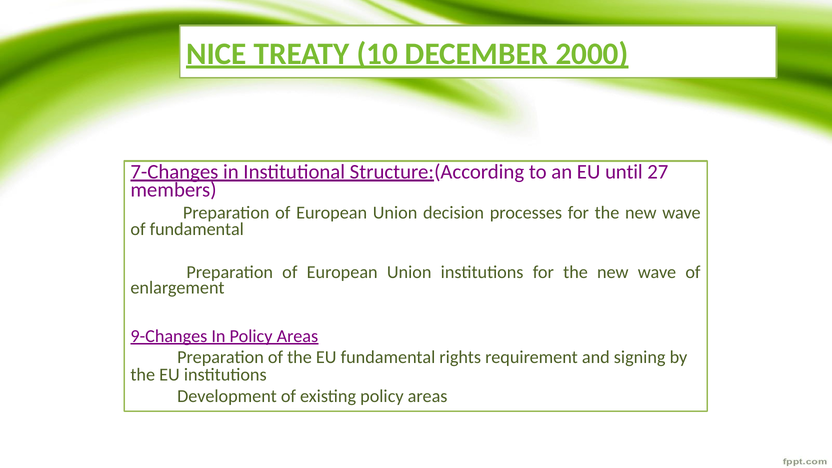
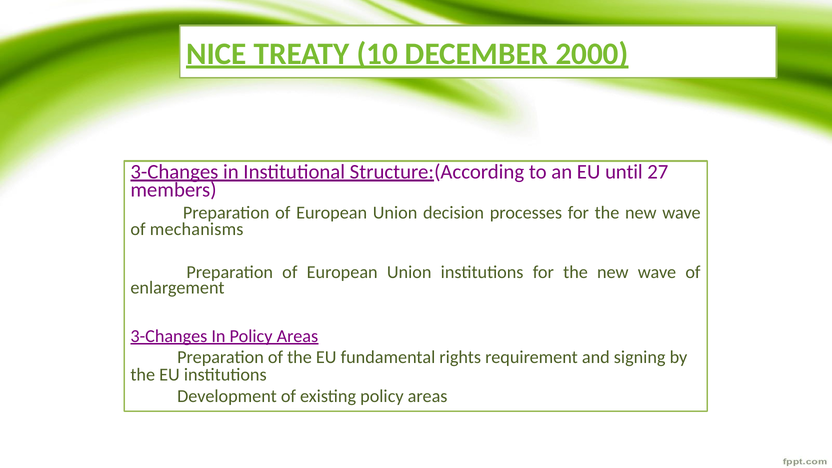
7-Changes at (174, 172): 7-Changes -> 3-Changes
of fundamental: fundamental -> mechanisms
9-Changes at (169, 336): 9-Changes -> 3-Changes
